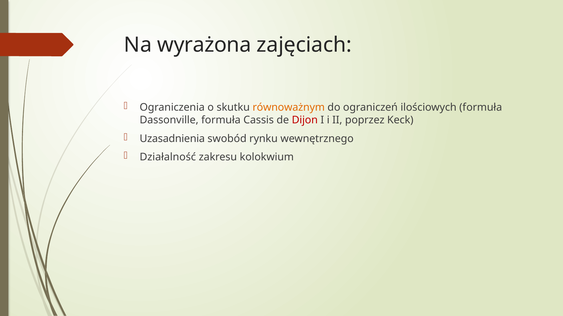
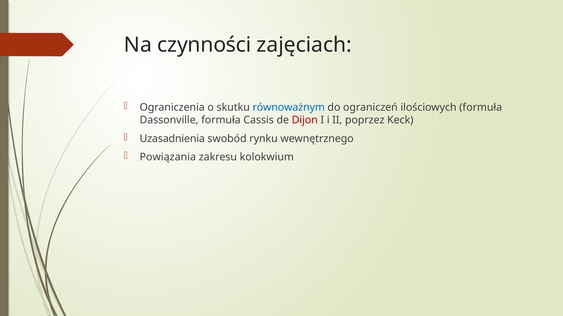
wyrażona: wyrażona -> czynności
równoważnym colour: orange -> blue
Działalność: Działalność -> Powiązania
